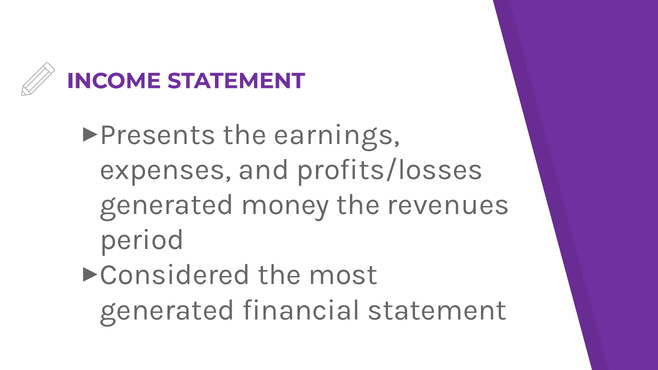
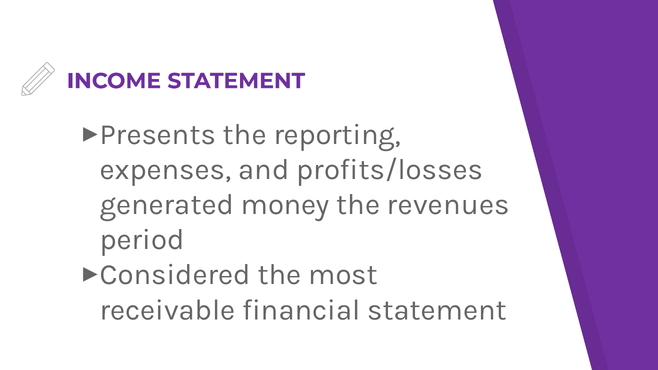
earnings: earnings -> reporting
generated at (167, 310): generated -> receivable
